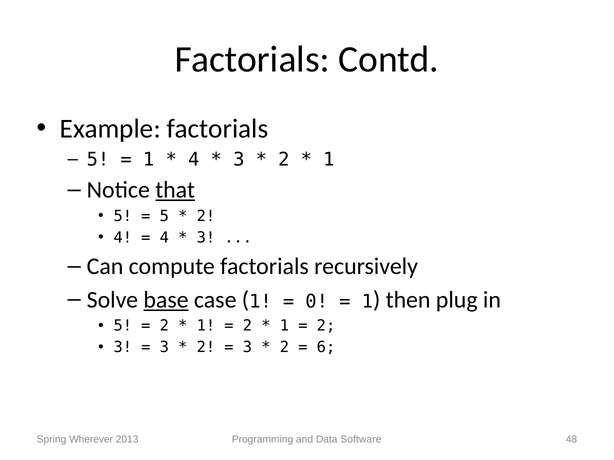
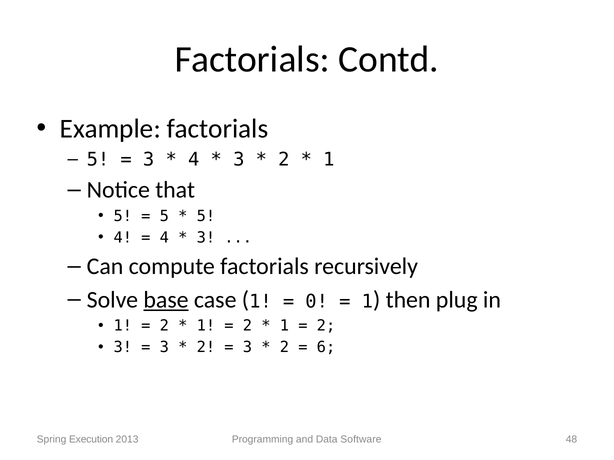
1 at (149, 160): 1 -> 3
that underline: present -> none
2 at (206, 216): 2 -> 5
5 at (123, 326): 5 -> 1
Wherever: Wherever -> Execution
